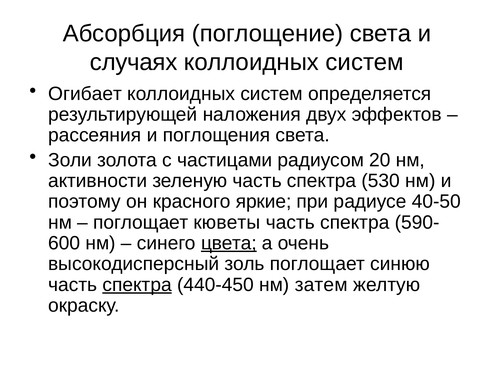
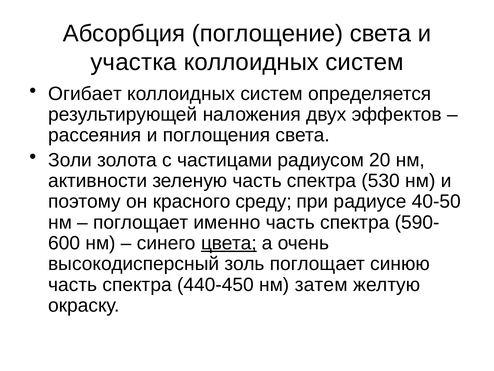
случаях: случаях -> участка
яркие: яркие -> среду
кюветы: кюветы -> именно
спектра at (137, 284) underline: present -> none
